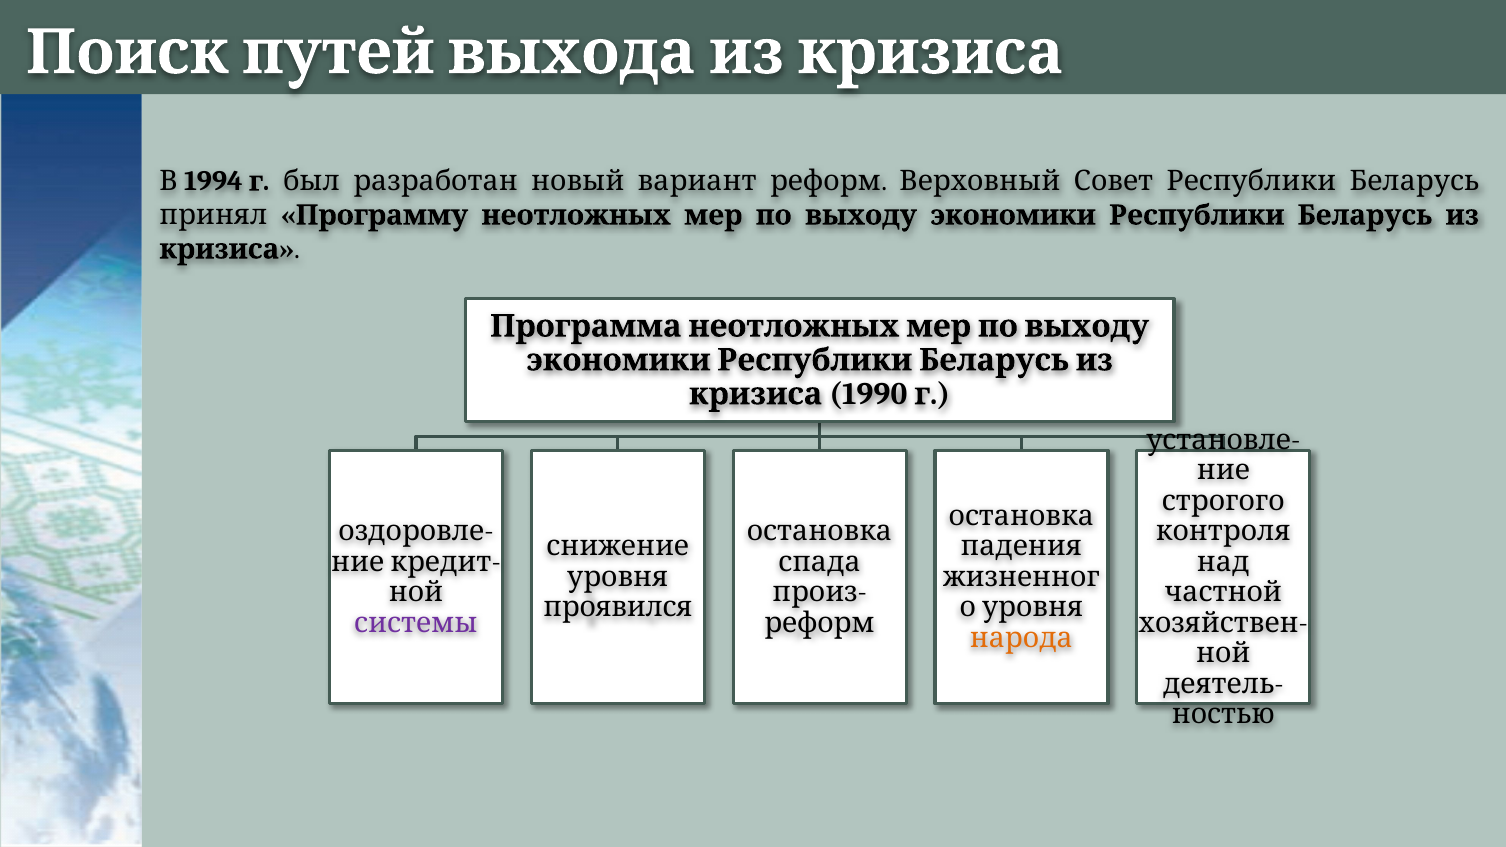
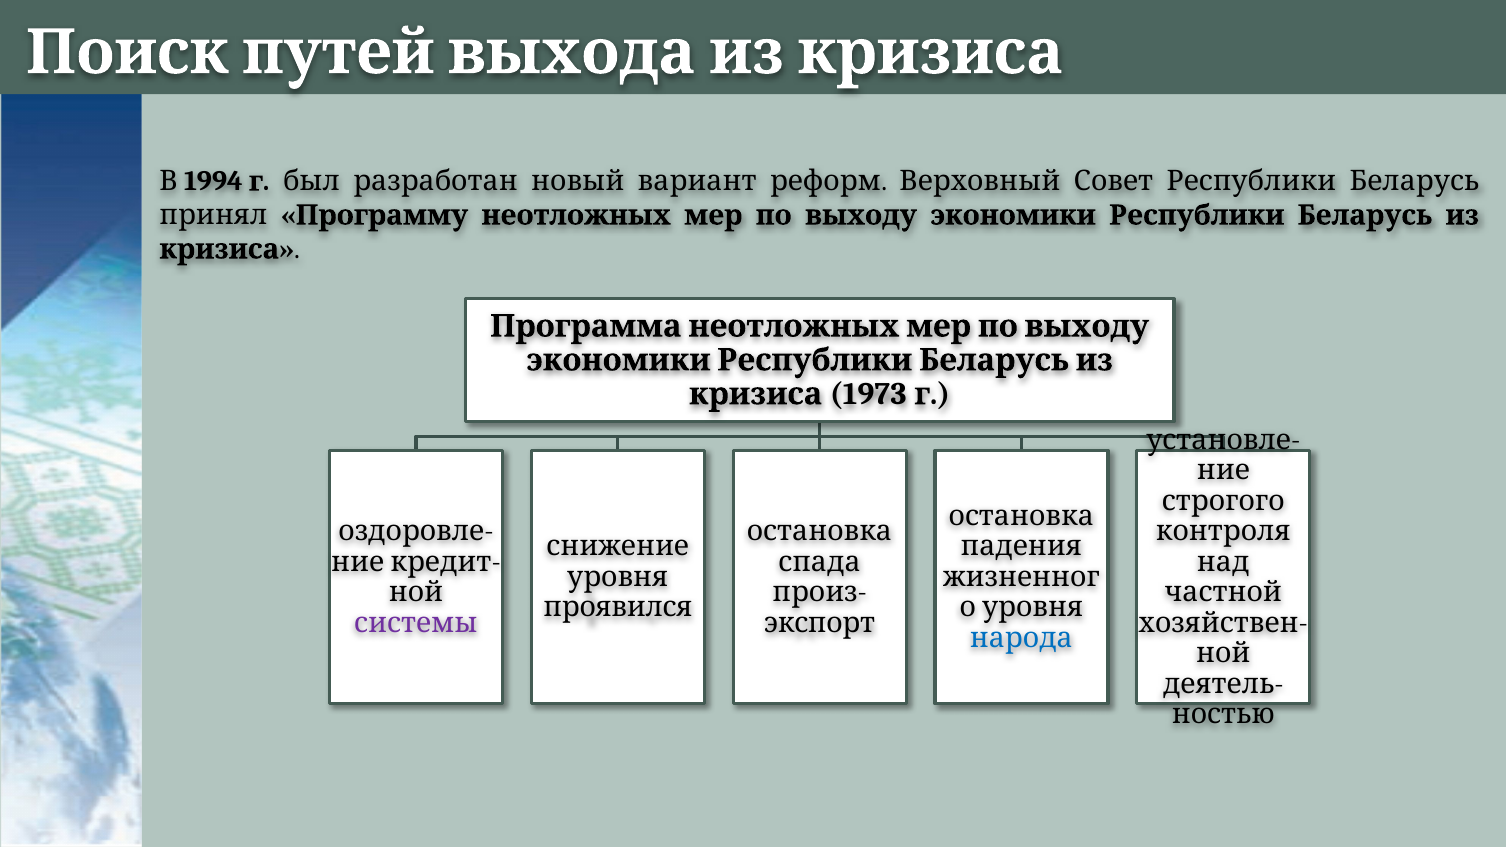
1990: 1990 -> 1973
реформ at (820, 623): реформ -> экспорт
народа colour: orange -> blue
